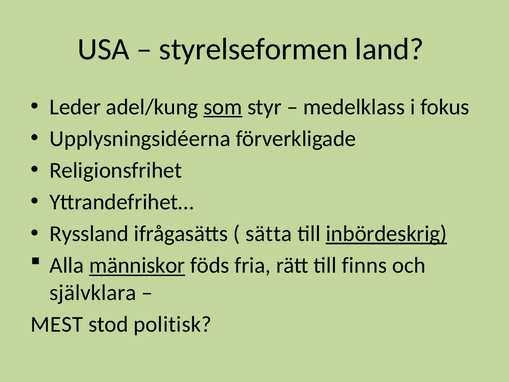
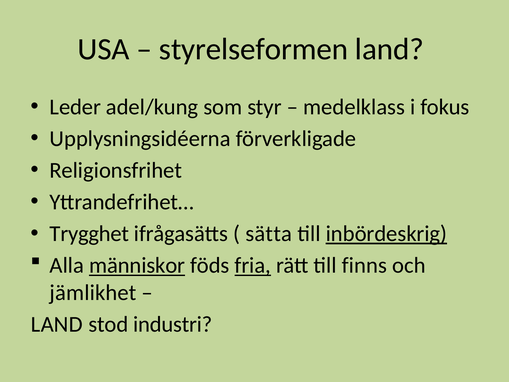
som underline: present -> none
Ryssland: Ryssland -> Trygghet
fria underline: none -> present
självklara: självklara -> jämlikhet
MEST at (57, 324): MEST -> LAND
politisk: politisk -> industri
